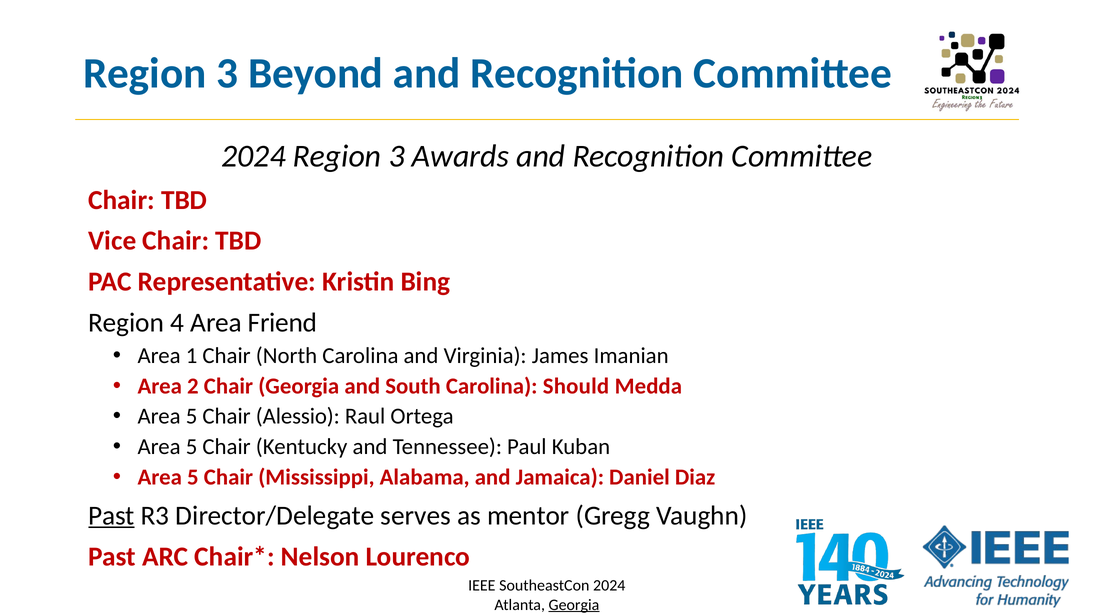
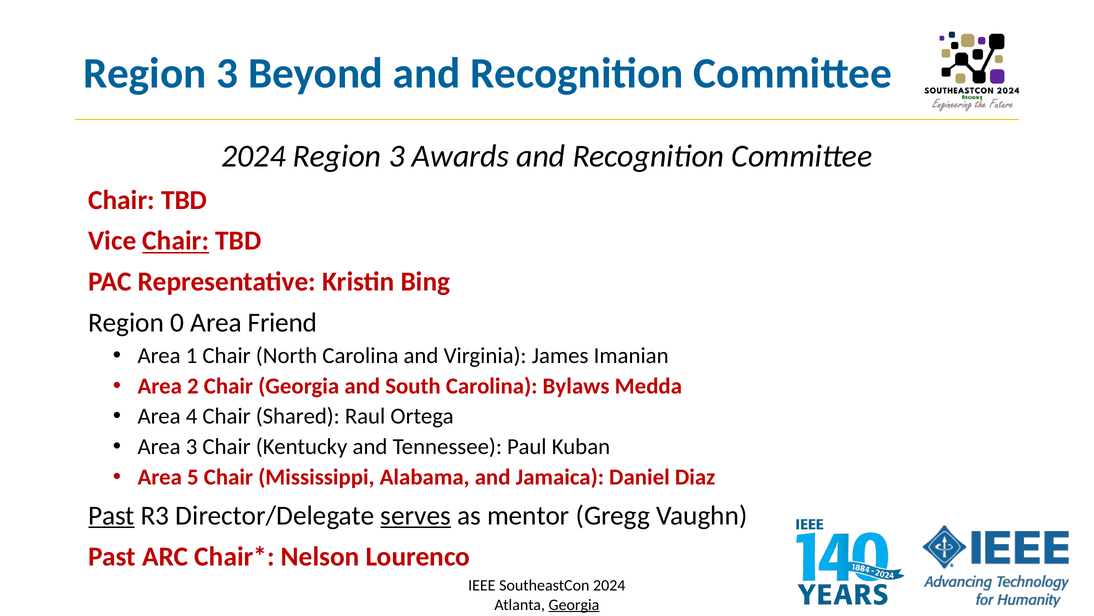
Chair at (176, 241) underline: none -> present
4: 4 -> 0
Should: Should -> Bylaws
5 at (192, 416): 5 -> 4
Alessio: Alessio -> Shared
5 at (192, 446): 5 -> 3
serves underline: none -> present
